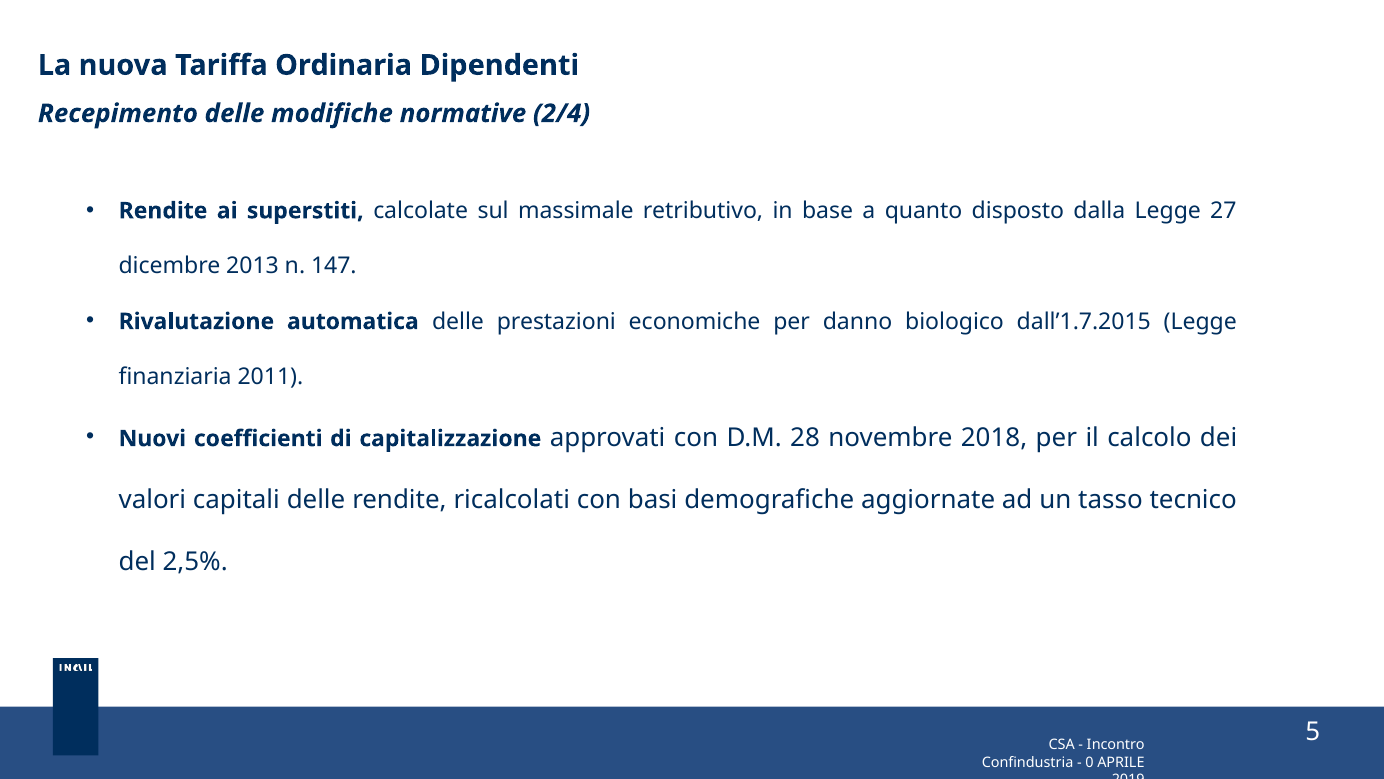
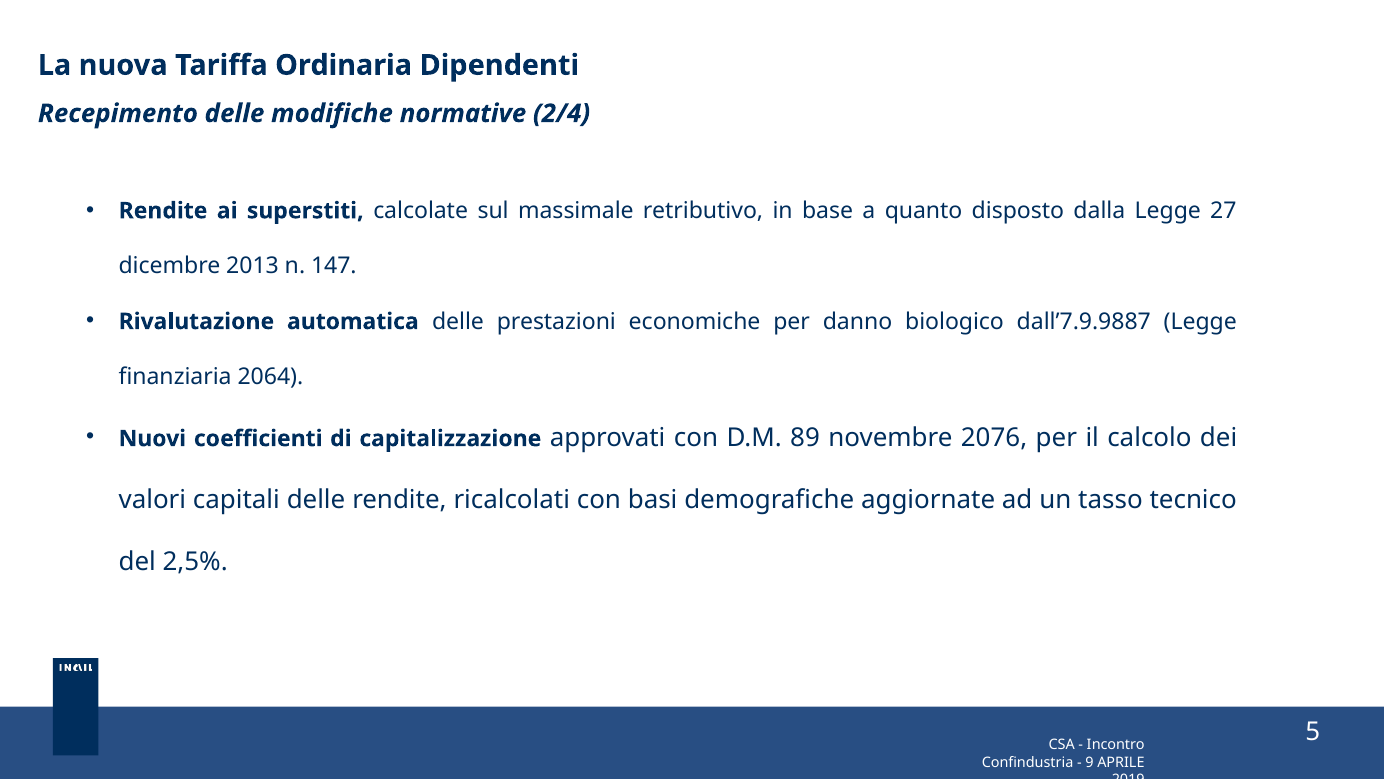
dall’1.7.2015: dall’1.7.2015 -> dall’7.9.9887
2011: 2011 -> 2064
28: 28 -> 89
2018: 2018 -> 2076
0: 0 -> 9
